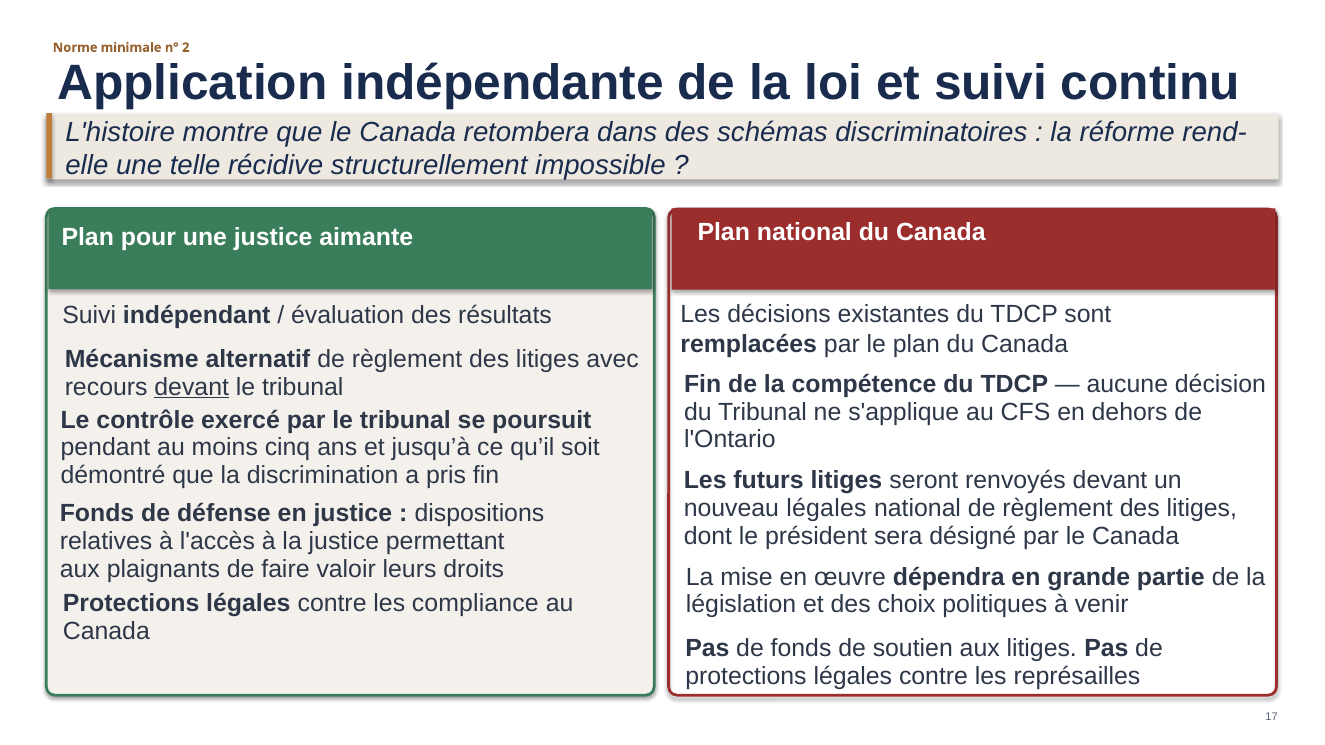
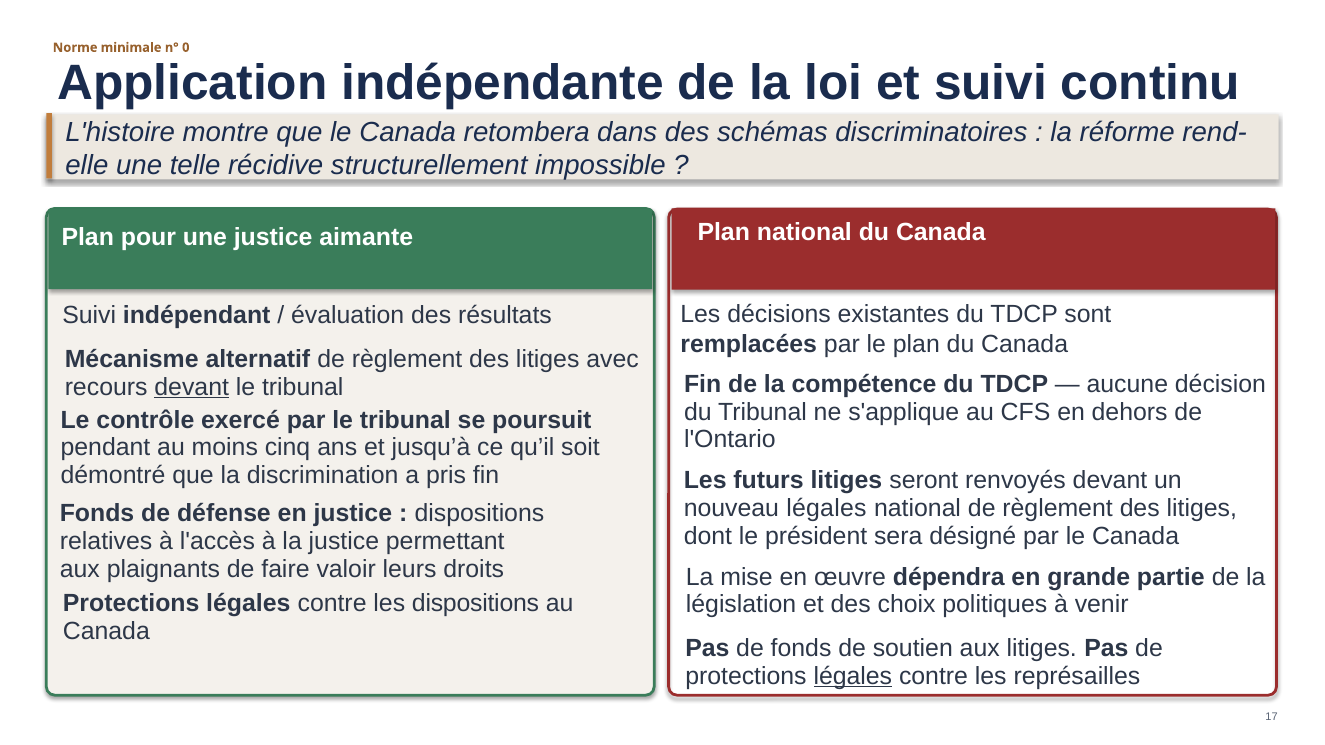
2: 2 -> 0
les compliance: compliance -> dispositions
légales at (853, 676) underline: none -> present
